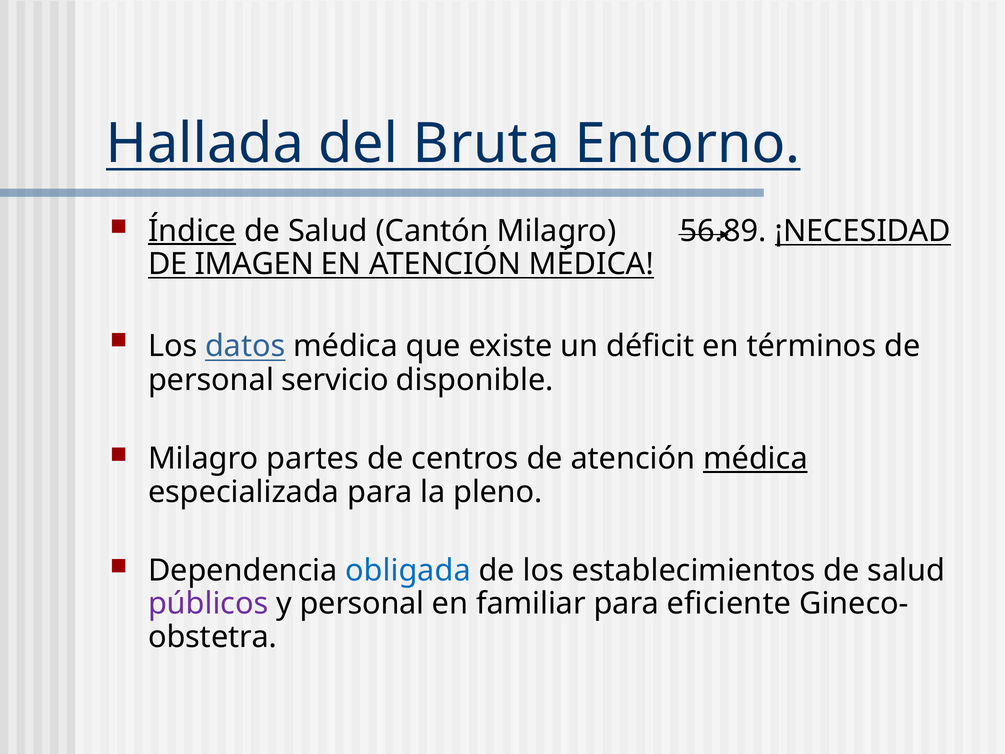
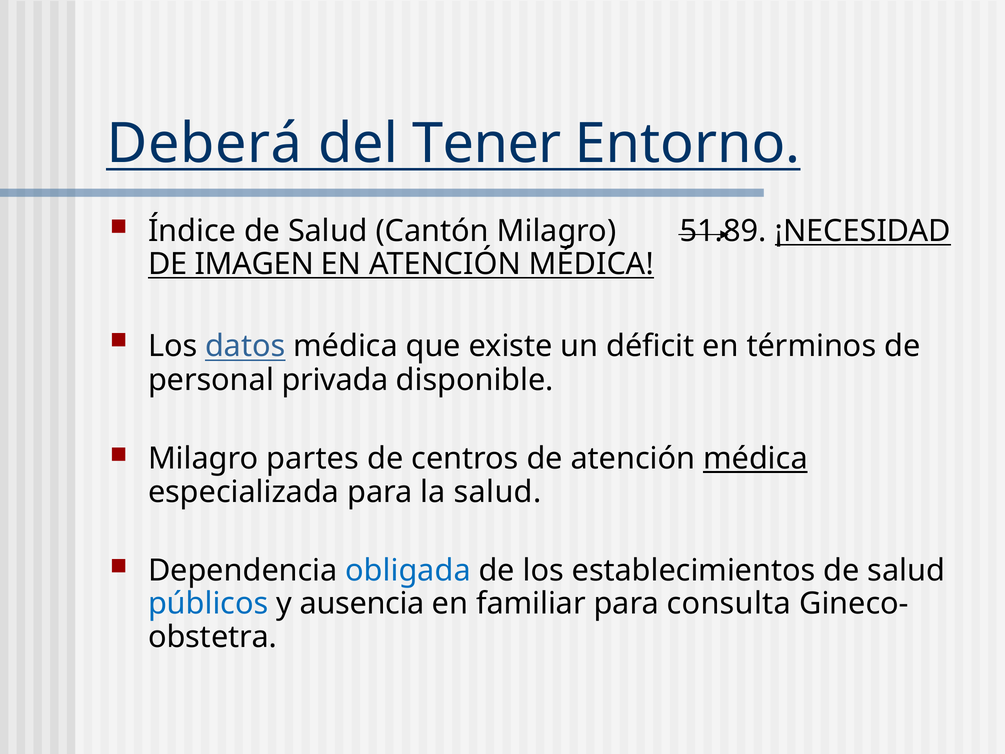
Hallada: Hallada -> Deberá
Bruta: Bruta -> Tener
Índice underline: present -> none
56.89: 56.89 -> 51.89
servicio: servicio -> privada
la pleno: pleno -> salud
públicos colour: purple -> blue
y personal: personal -> ausencia
eficiente: eficiente -> consulta
